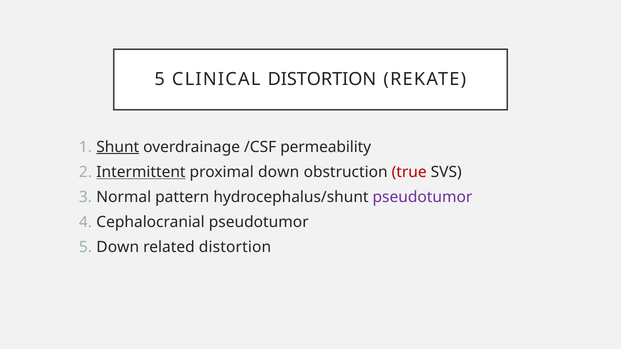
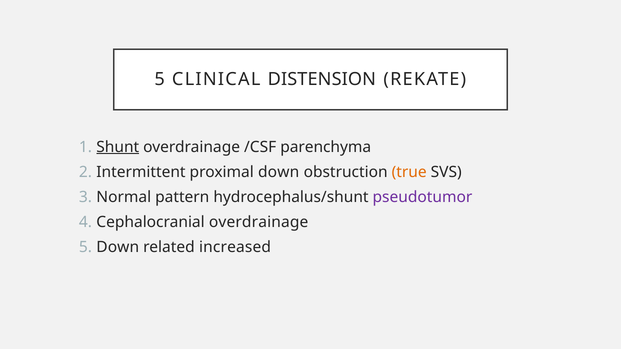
CLINICAL DISTORTION: DISTORTION -> DISTENSION
permeability: permeability -> parenchyma
Intermittent underline: present -> none
true colour: red -> orange
Cephalocranial pseudotumor: pseudotumor -> overdrainage
related distortion: distortion -> increased
